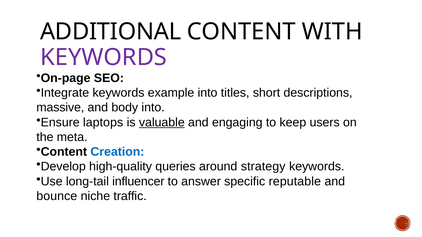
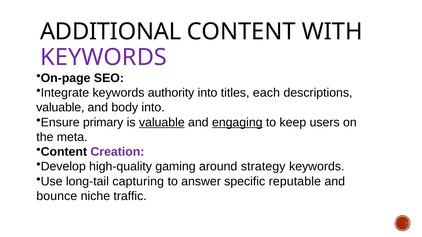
example: example -> authority
short: short -> each
massive at (60, 108): massive -> valuable
laptops: laptops -> primary
engaging underline: none -> present
Creation colour: blue -> purple
queries: queries -> gaming
influencer: influencer -> capturing
